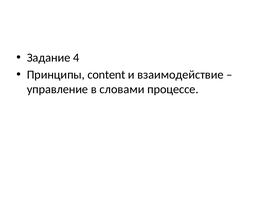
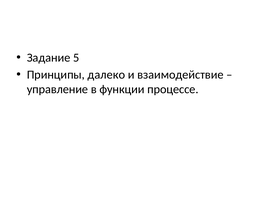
4: 4 -> 5
content: content -> далеко
словами: словами -> функции
